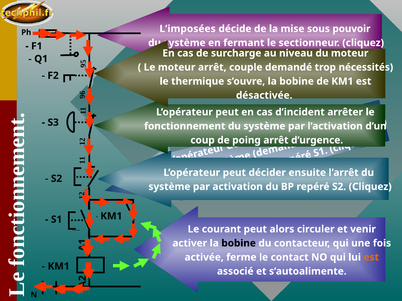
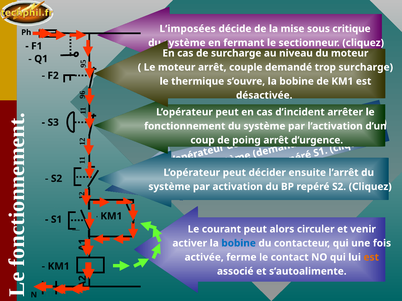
pouvoir: pouvoir -> critique
trop nécessités: nécessités -> surcharge
bobine at (239, 244) colour: black -> blue
